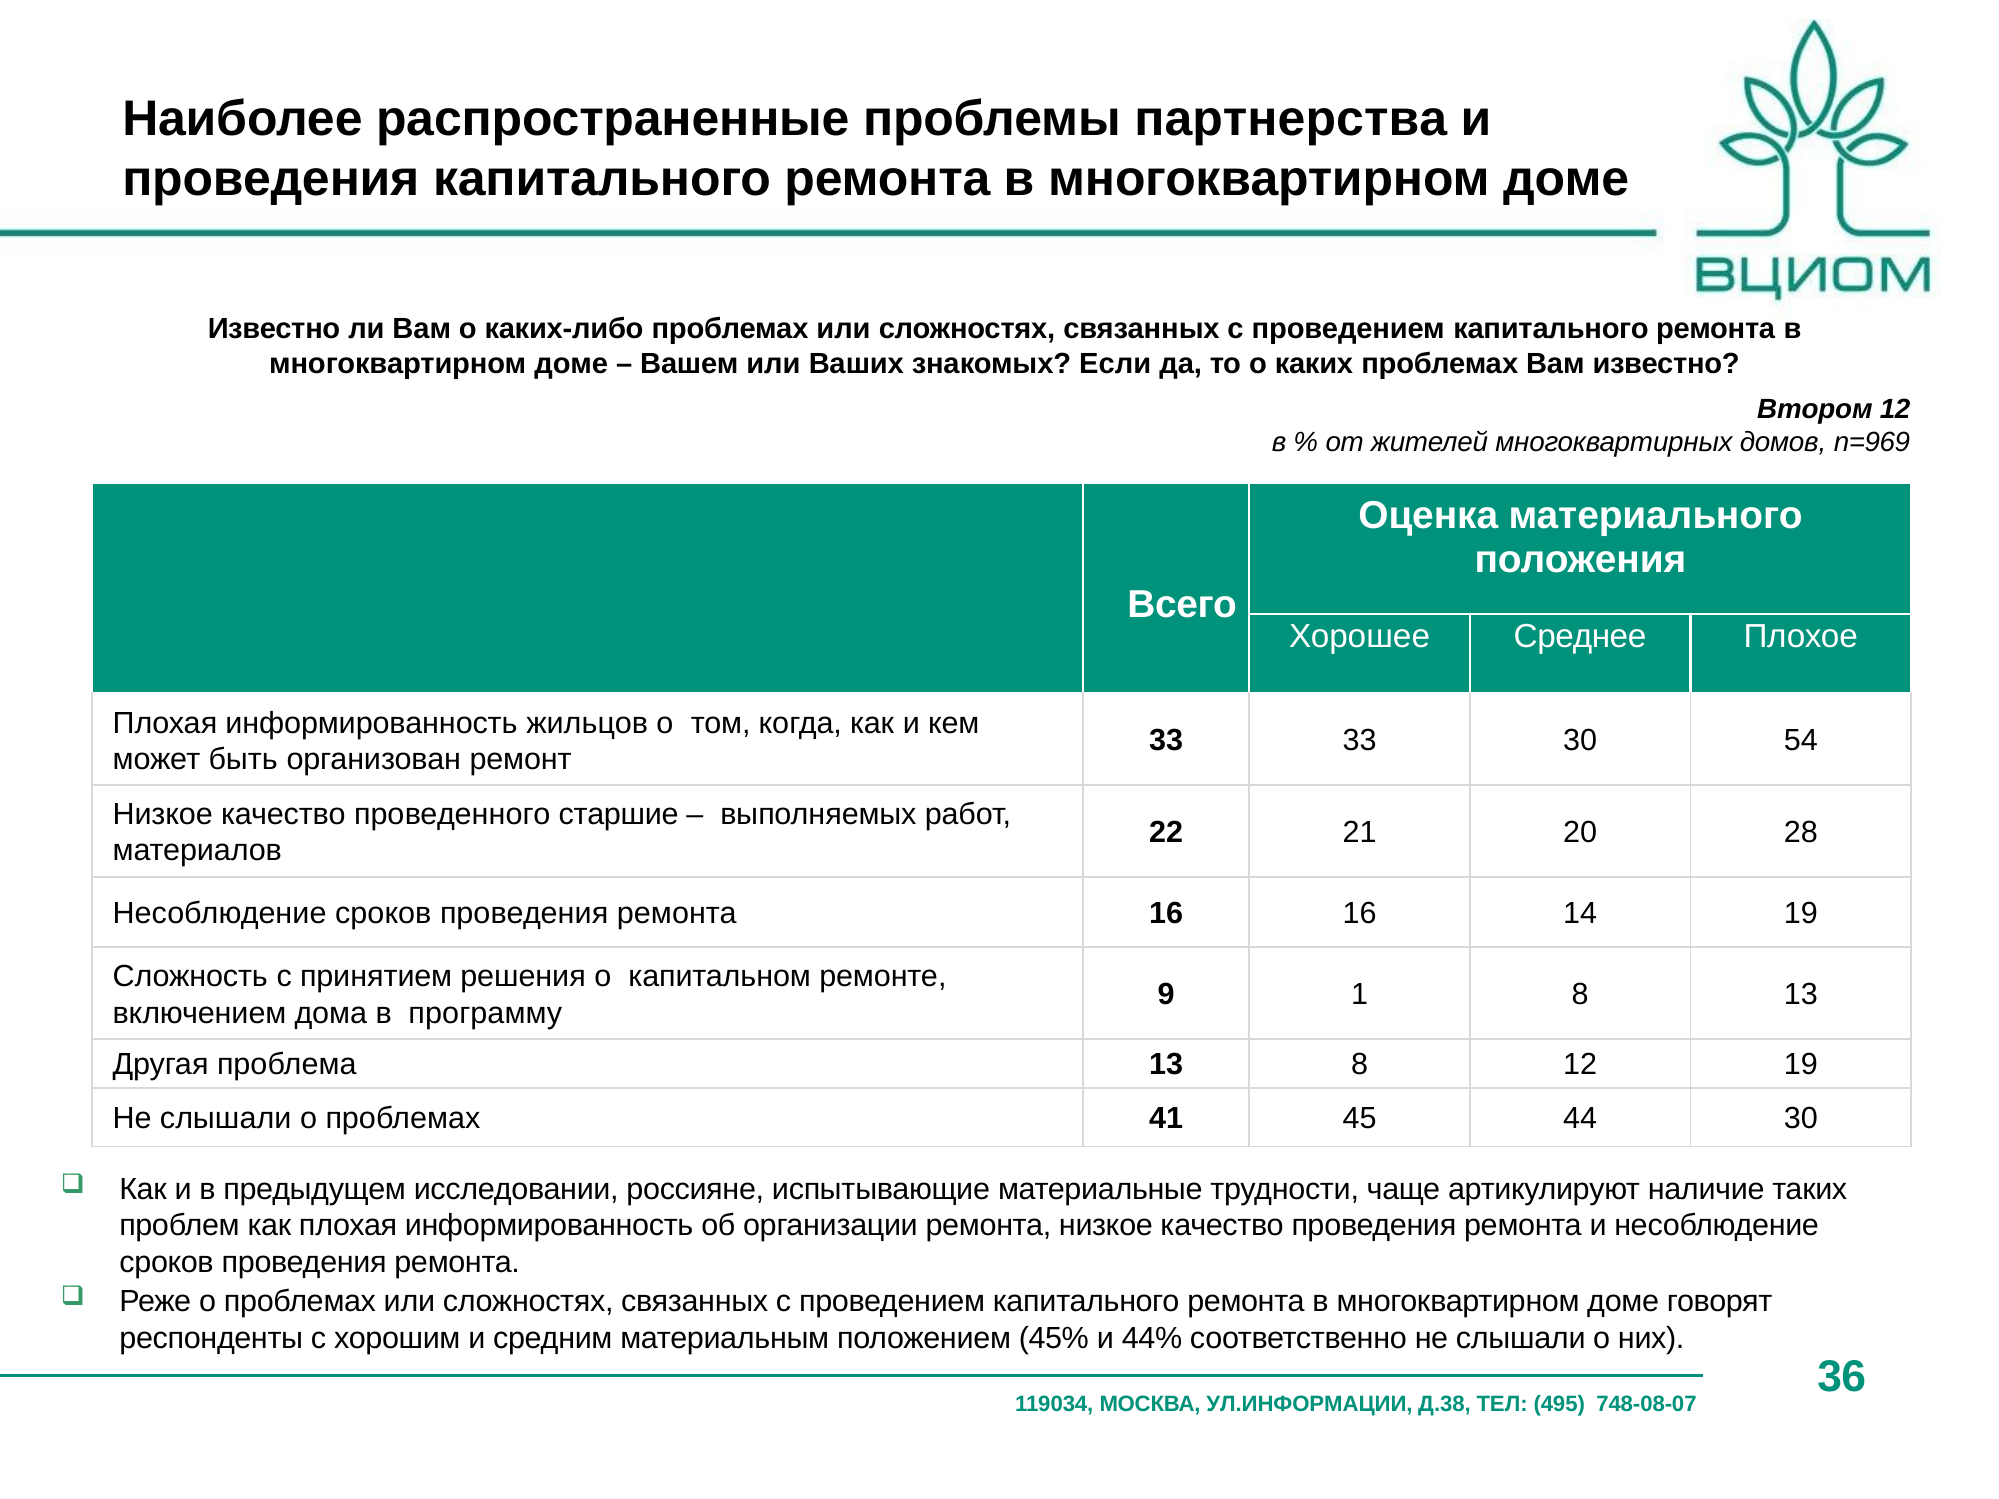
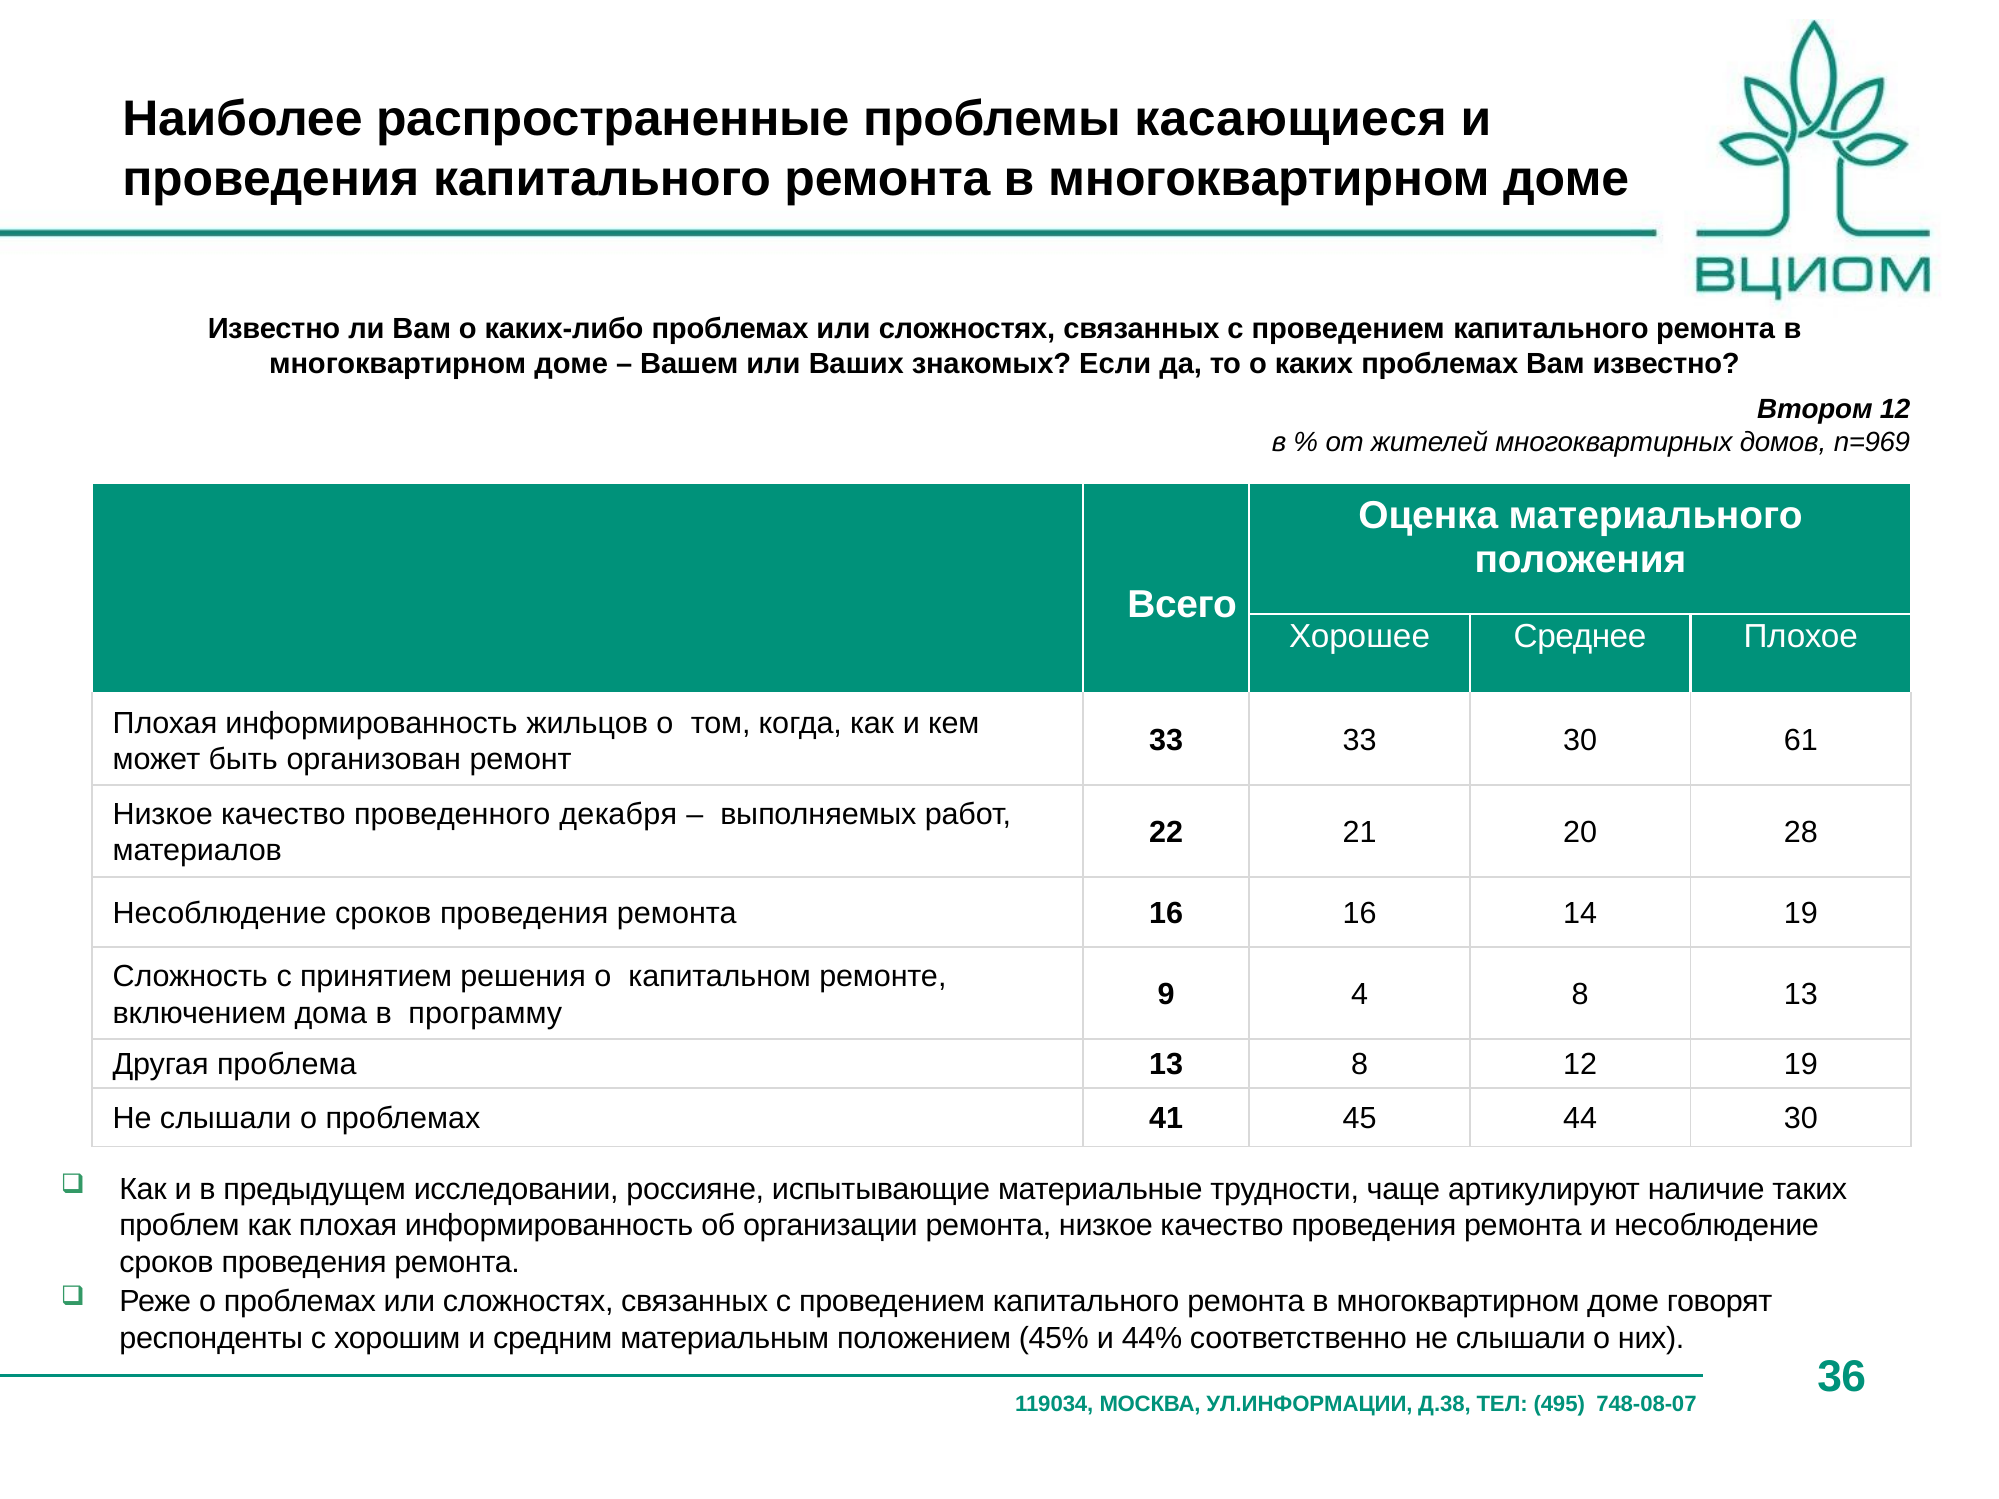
партнерства: партнерства -> касающиеся
54: 54 -> 61
старшие: старшие -> декабря
1: 1 -> 4
